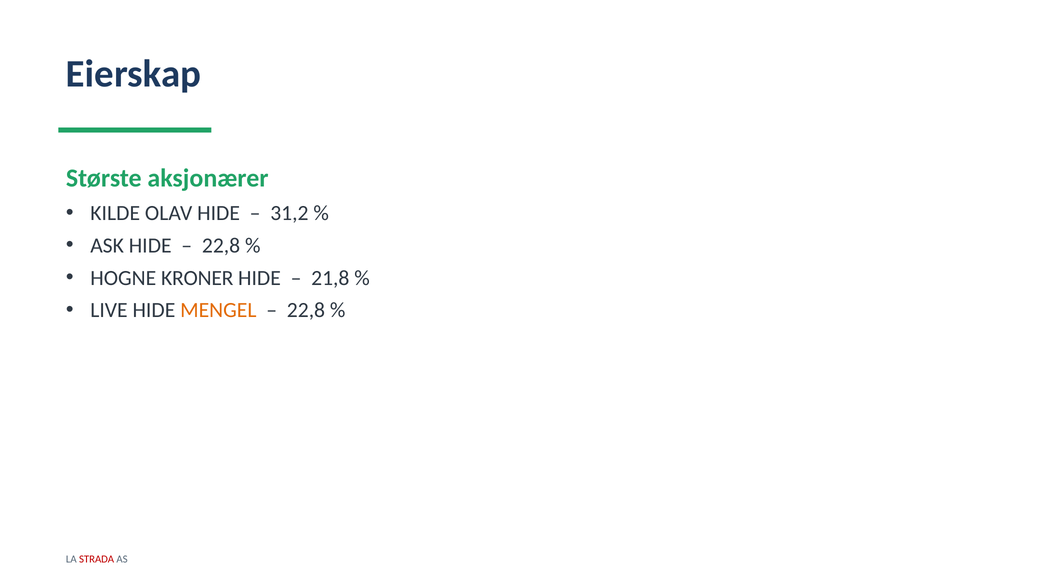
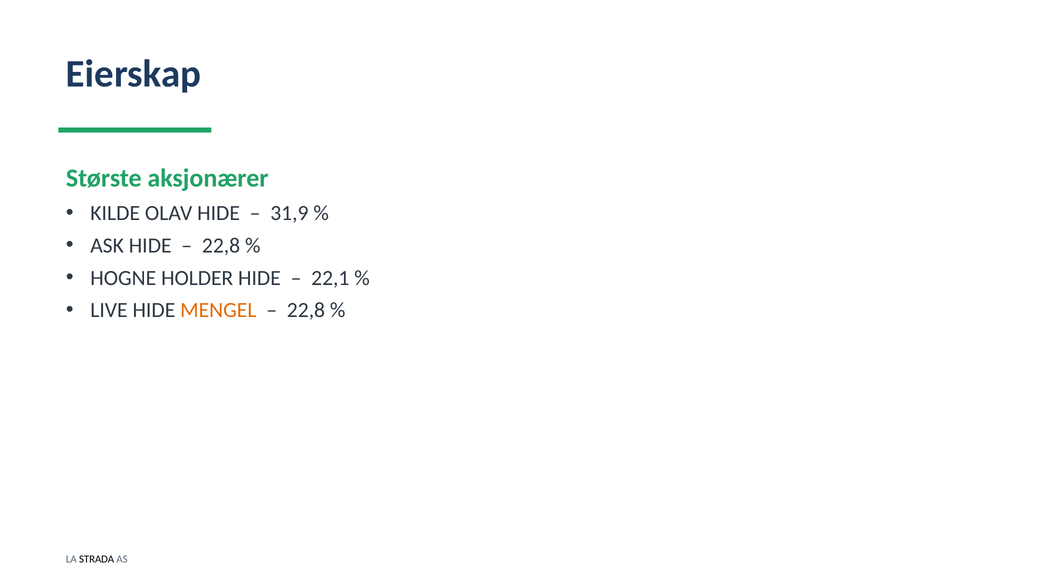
31,2: 31,2 -> 31,9
KRONER: KRONER -> HOLDER
21,8: 21,8 -> 22,1
STRADA colour: red -> black
